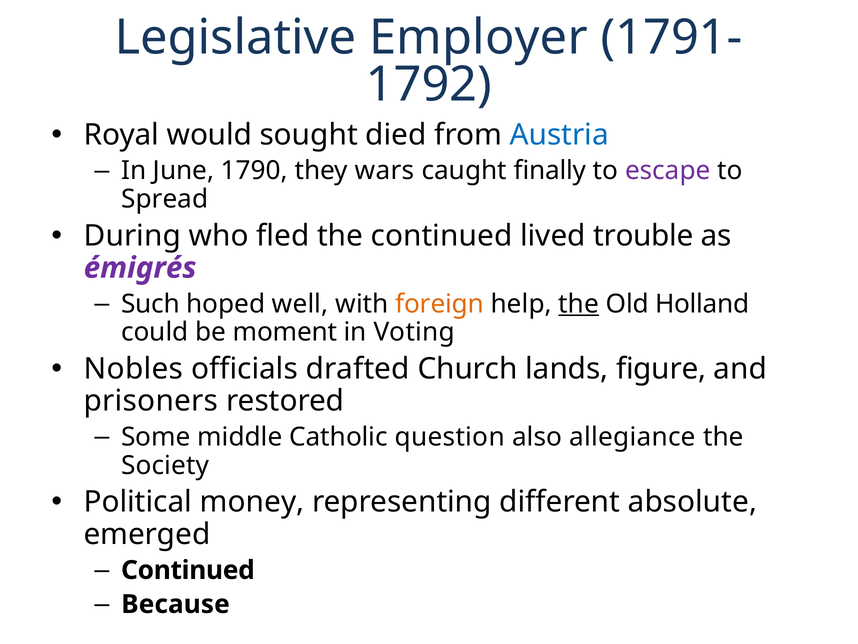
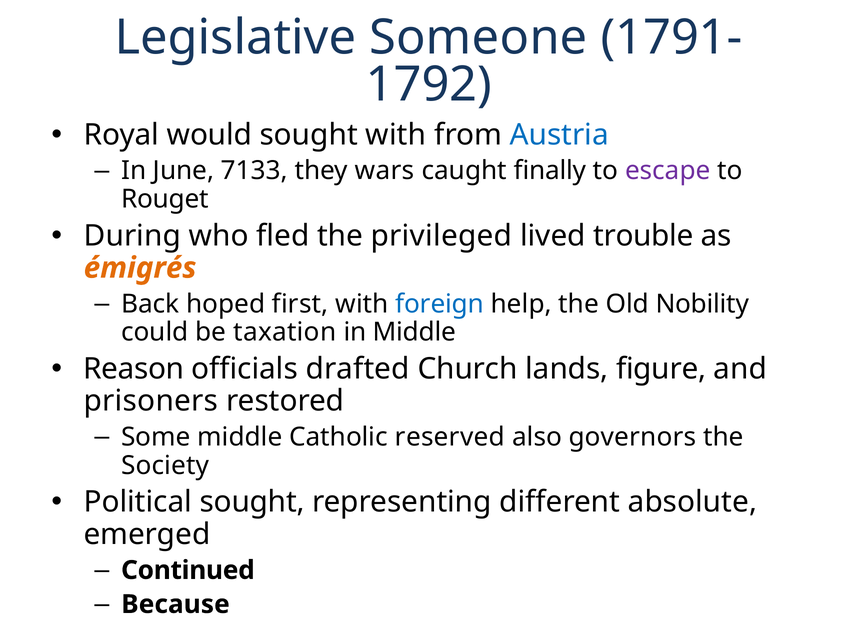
Employer: Employer -> Someone
sought died: died -> with
1790: 1790 -> 7133
Spread: Spread -> Rouget
the continued: continued -> privileged
émigrés colour: purple -> orange
Such: Such -> Back
well: well -> first
foreign colour: orange -> blue
the at (579, 304) underline: present -> none
Holland: Holland -> Nobility
moment: moment -> taxation
in Voting: Voting -> Middle
Nobles: Nobles -> Reason
question: question -> reserved
allegiance: allegiance -> governors
Political money: money -> sought
